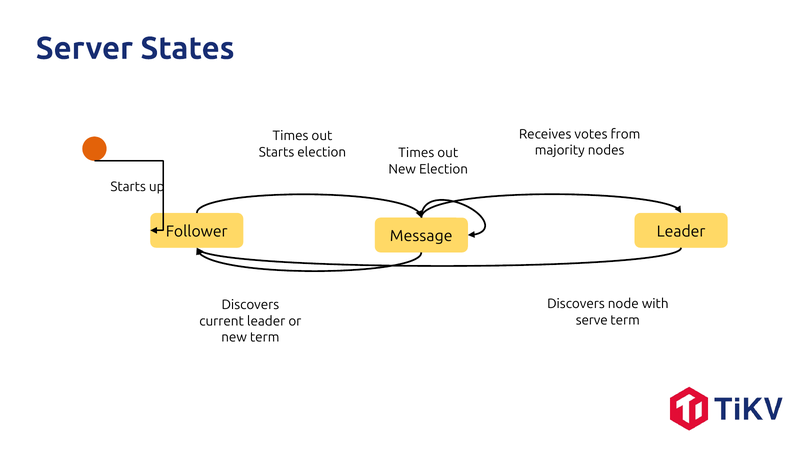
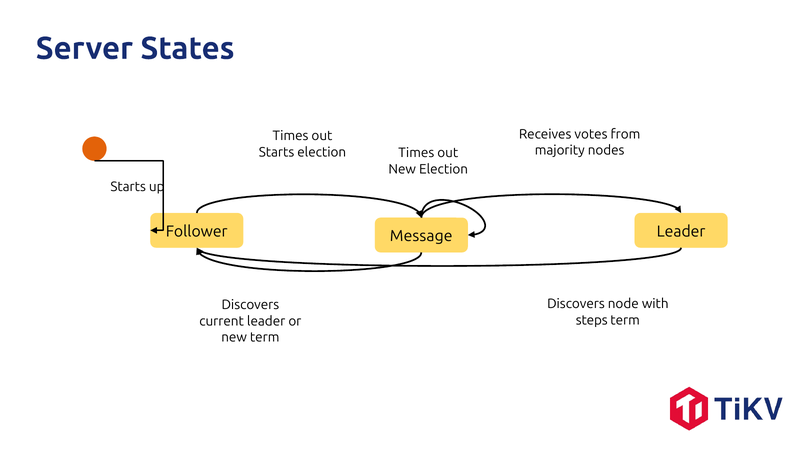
serve: serve -> steps
